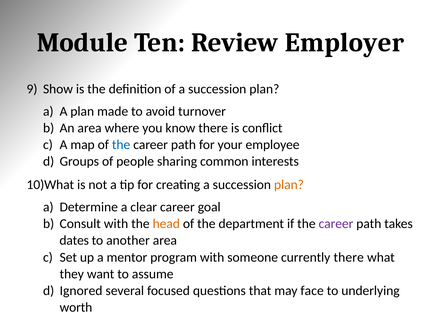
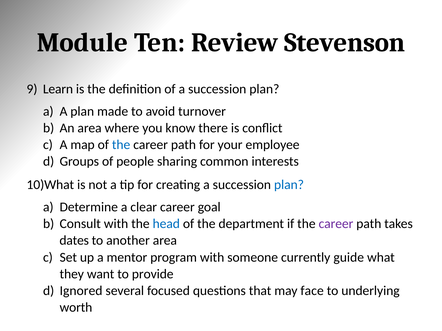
Employer: Employer -> Stevenson
Show: Show -> Learn
plan at (289, 185) colour: orange -> blue
head colour: orange -> blue
currently there: there -> guide
assume: assume -> provide
